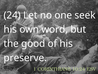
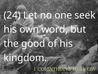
preserve: preserve -> kingdom
